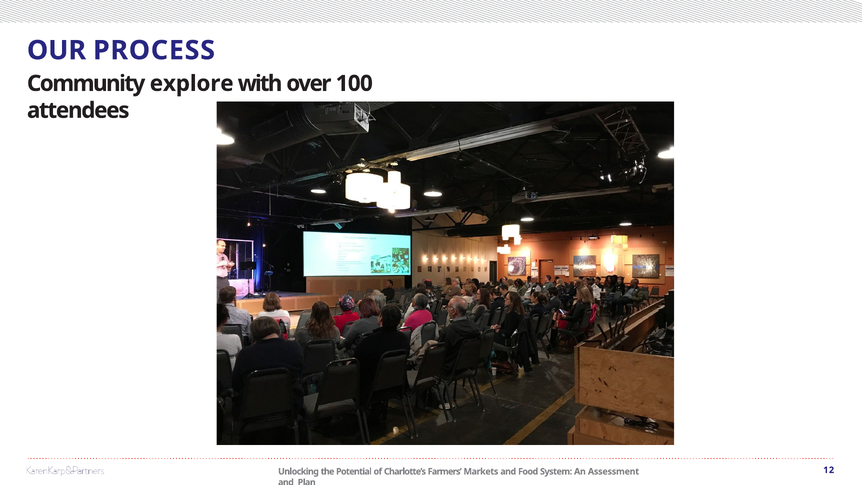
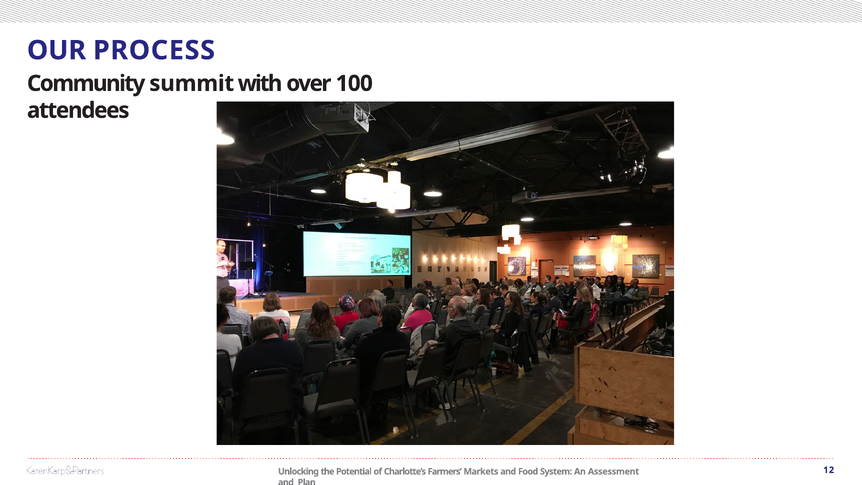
explore: explore -> summit
